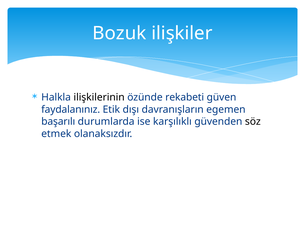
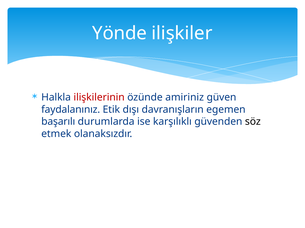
Bozuk: Bozuk -> Yönde
ilişkilerinin colour: black -> red
rekabeti: rekabeti -> amiriniz
